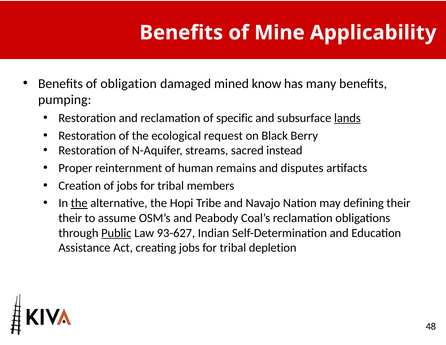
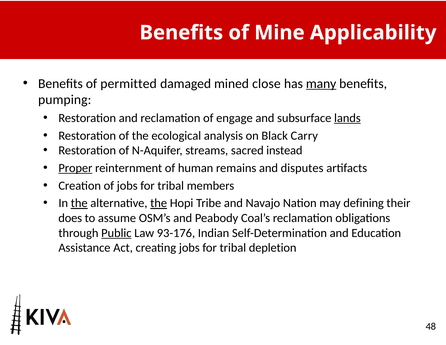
obligation: obligation -> permitted
know: know -> close
many underline: none -> present
specific: specific -> engage
request: request -> analysis
Berry: Berry -> Carry
Proper underline: none -> present
the at (159, 203) underline: none -> present
their at (70, 218): their -> does
93-627: 93-627 -> 93-176
